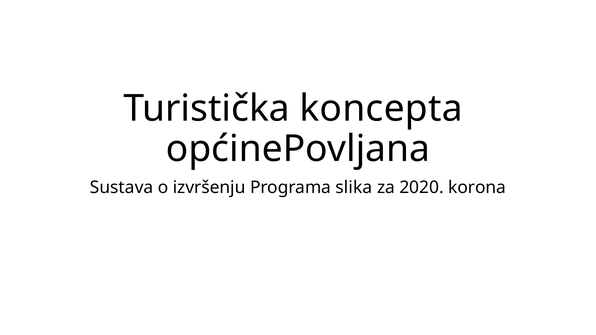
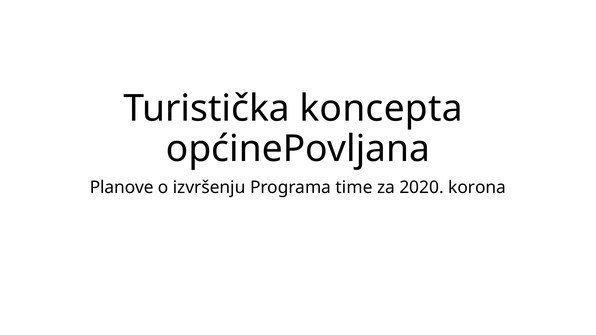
Sustava: Sustava -> Planove
slika: slika -> time
